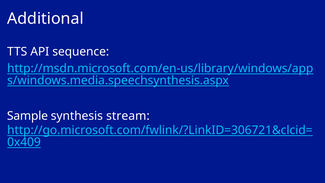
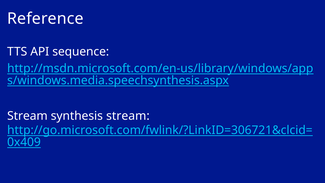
Additional: Additional -> Reference
Sample at (27, 116): Sample -> Stream
